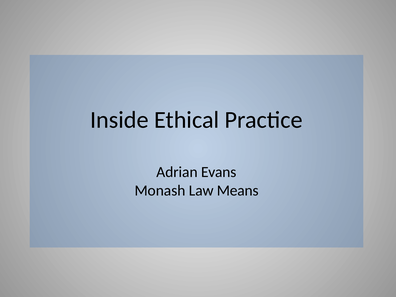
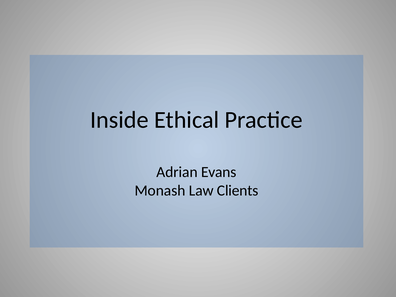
Means: Means -> Clients
